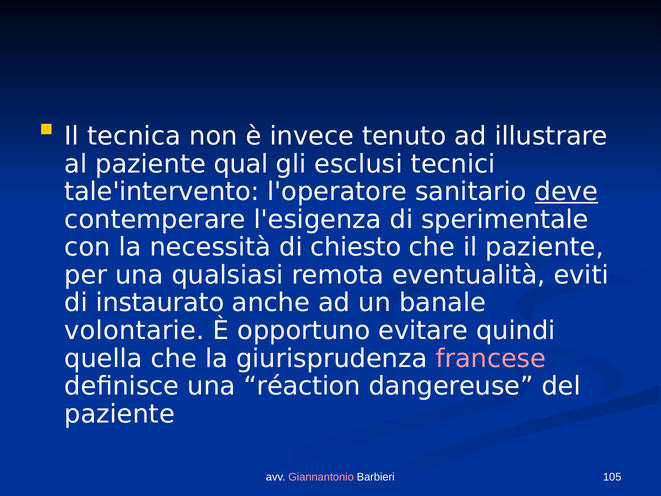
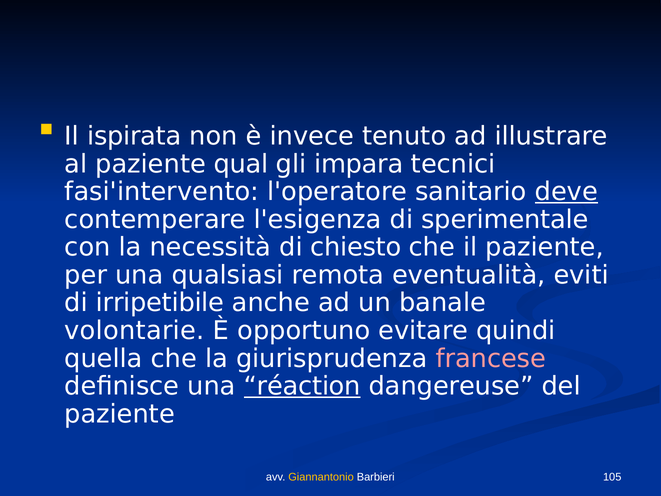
tecnica: tecnica -> ispirata
esclusi: esclusi -> impara
tale'intervento: tale'intervento -> fasi'intervento
instaurato: instaurato -> irripetibile
réaction underline: none -> present
Giannantonio colour: pink -> yellow
